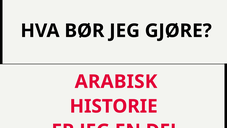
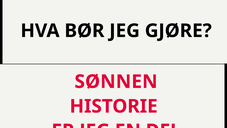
ARABISK: ARABISK -> SØNNEN
